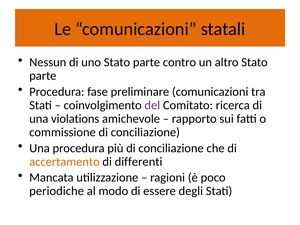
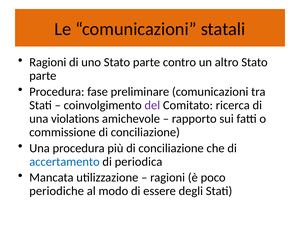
Nessun at (48, 62): Nessun -> Ragioni
accertamento colour: orange -> blue
differenti: differenti -> periodica
